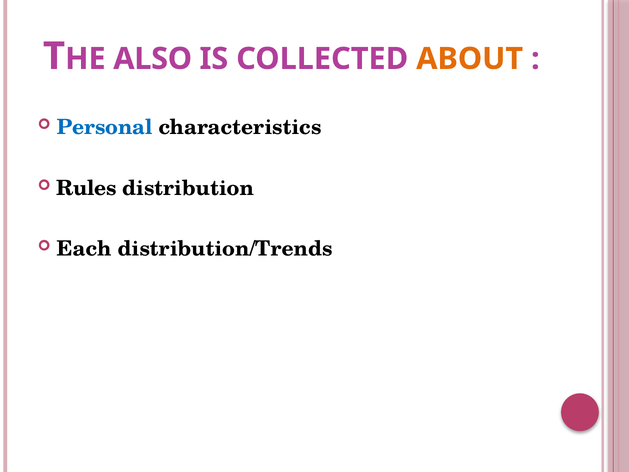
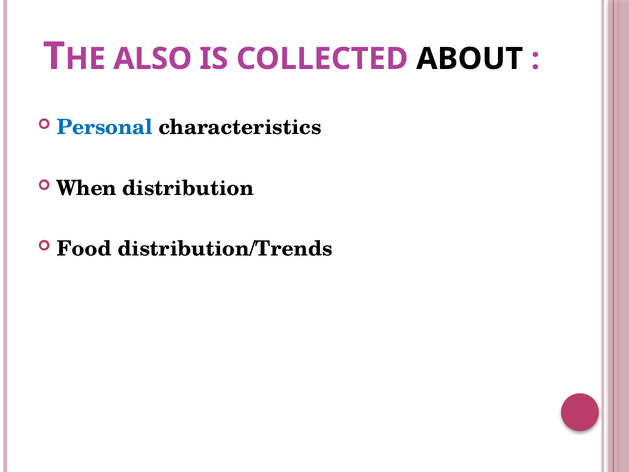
ABOUT colour: orange -> black
Rules: Rules -> When
Each: Each -> Food
